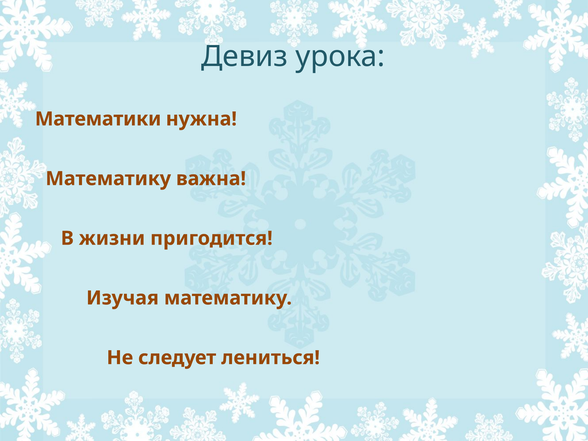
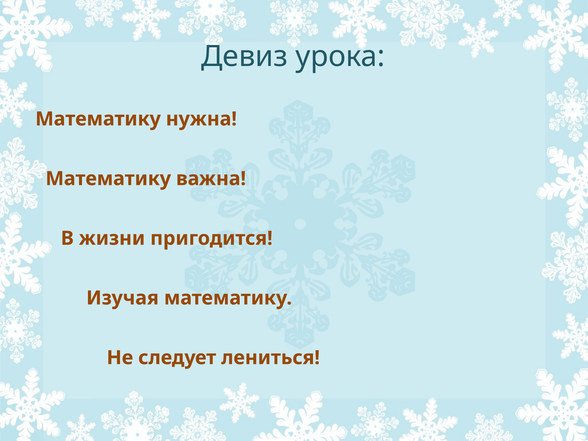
Математики at (98, 119): Математики -> Математику
